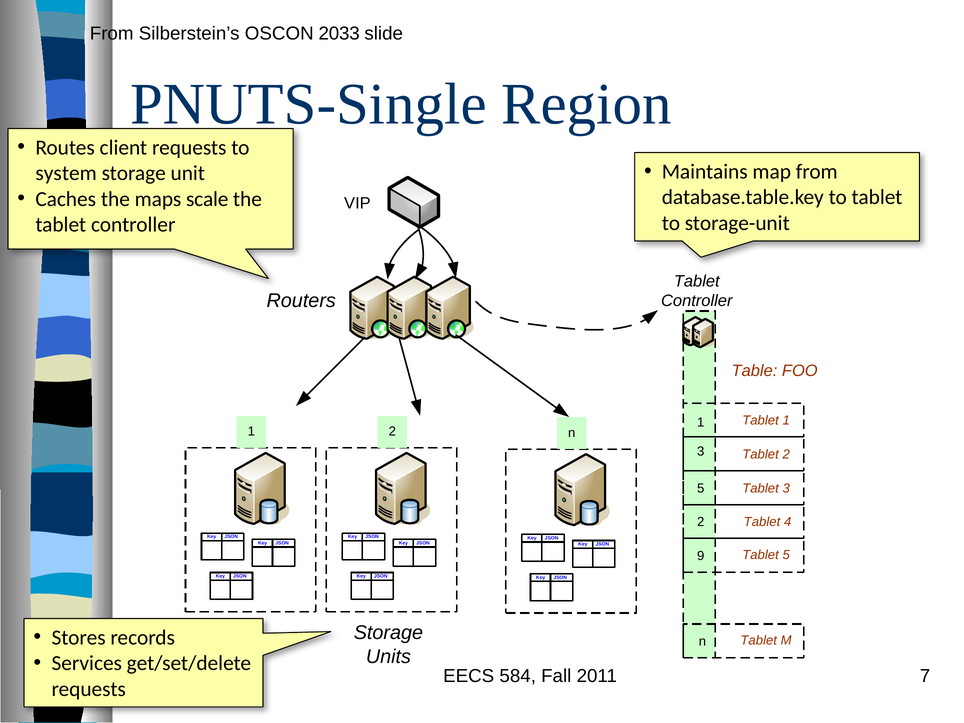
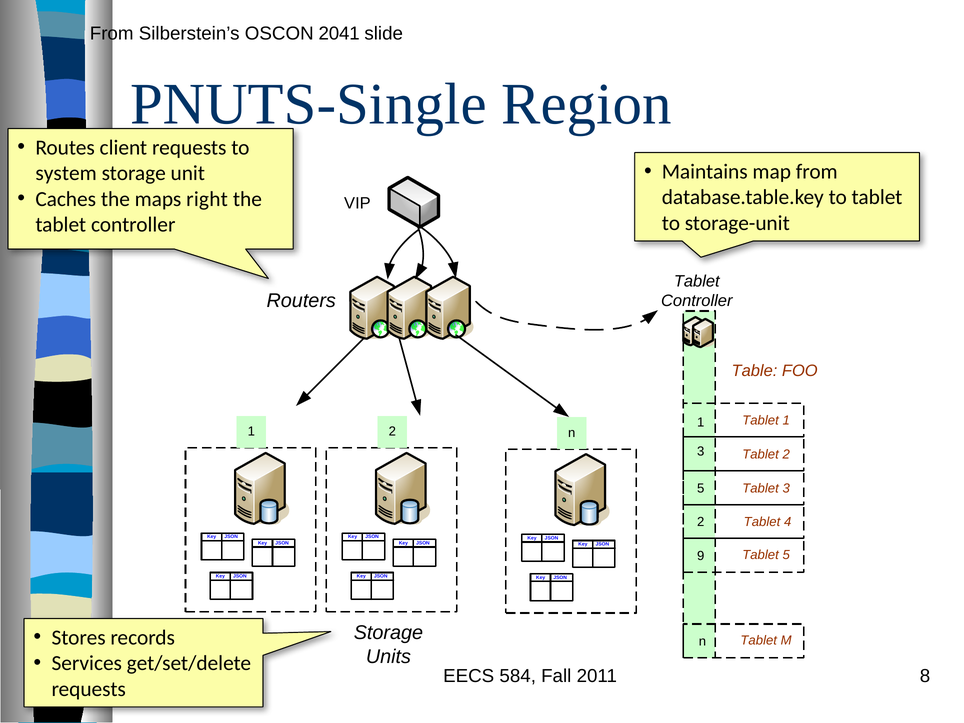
2033: 2033 -> 2041
scale: scale -> right
7: 7 -> 8
